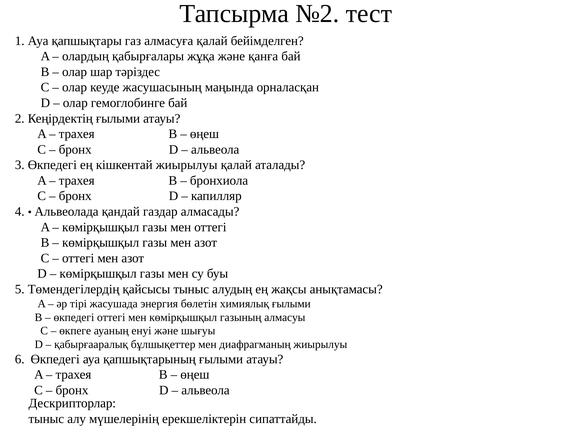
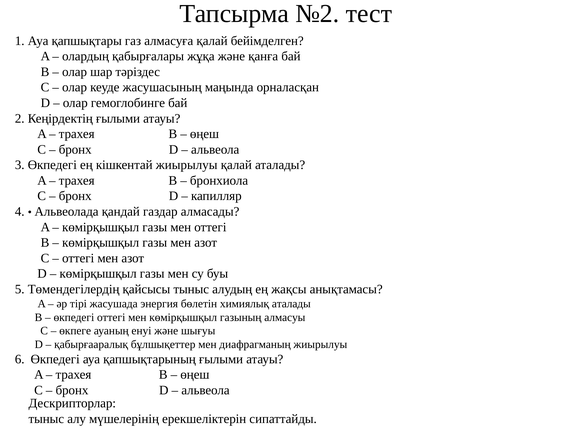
химиялық ғылыми: ғылыми -> аталады
